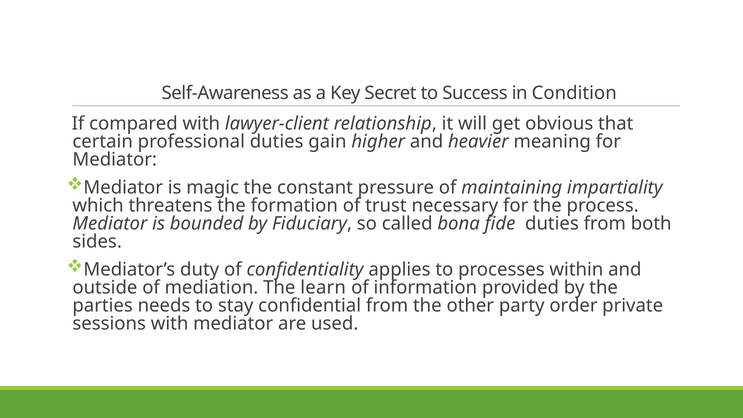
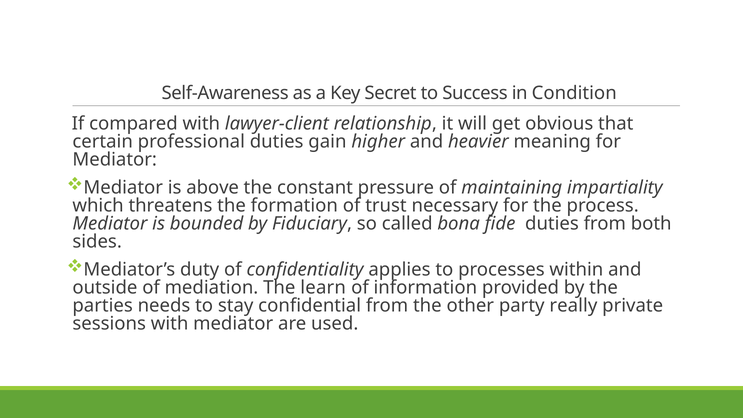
magic: magic -> above
order: order -> really
